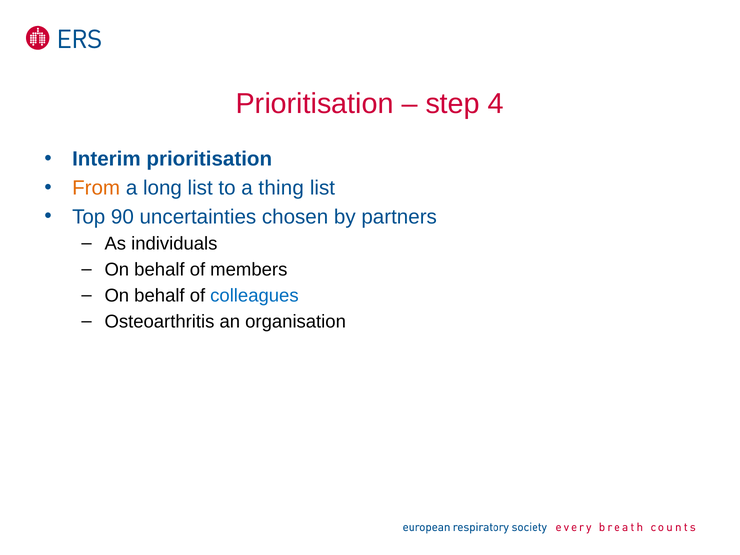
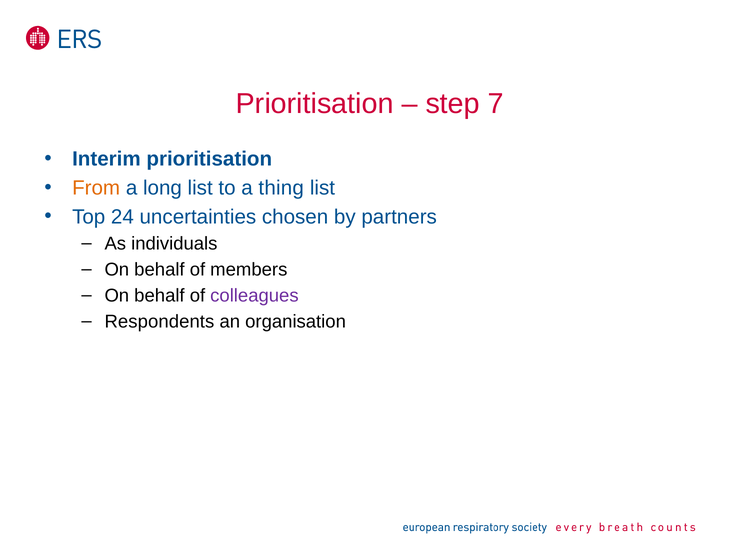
4: 4 -> 7
90: 90 -> 24
colleagues colour: blue -> purple
Osteoarthritis: Osteoarthritis -> Respondents
